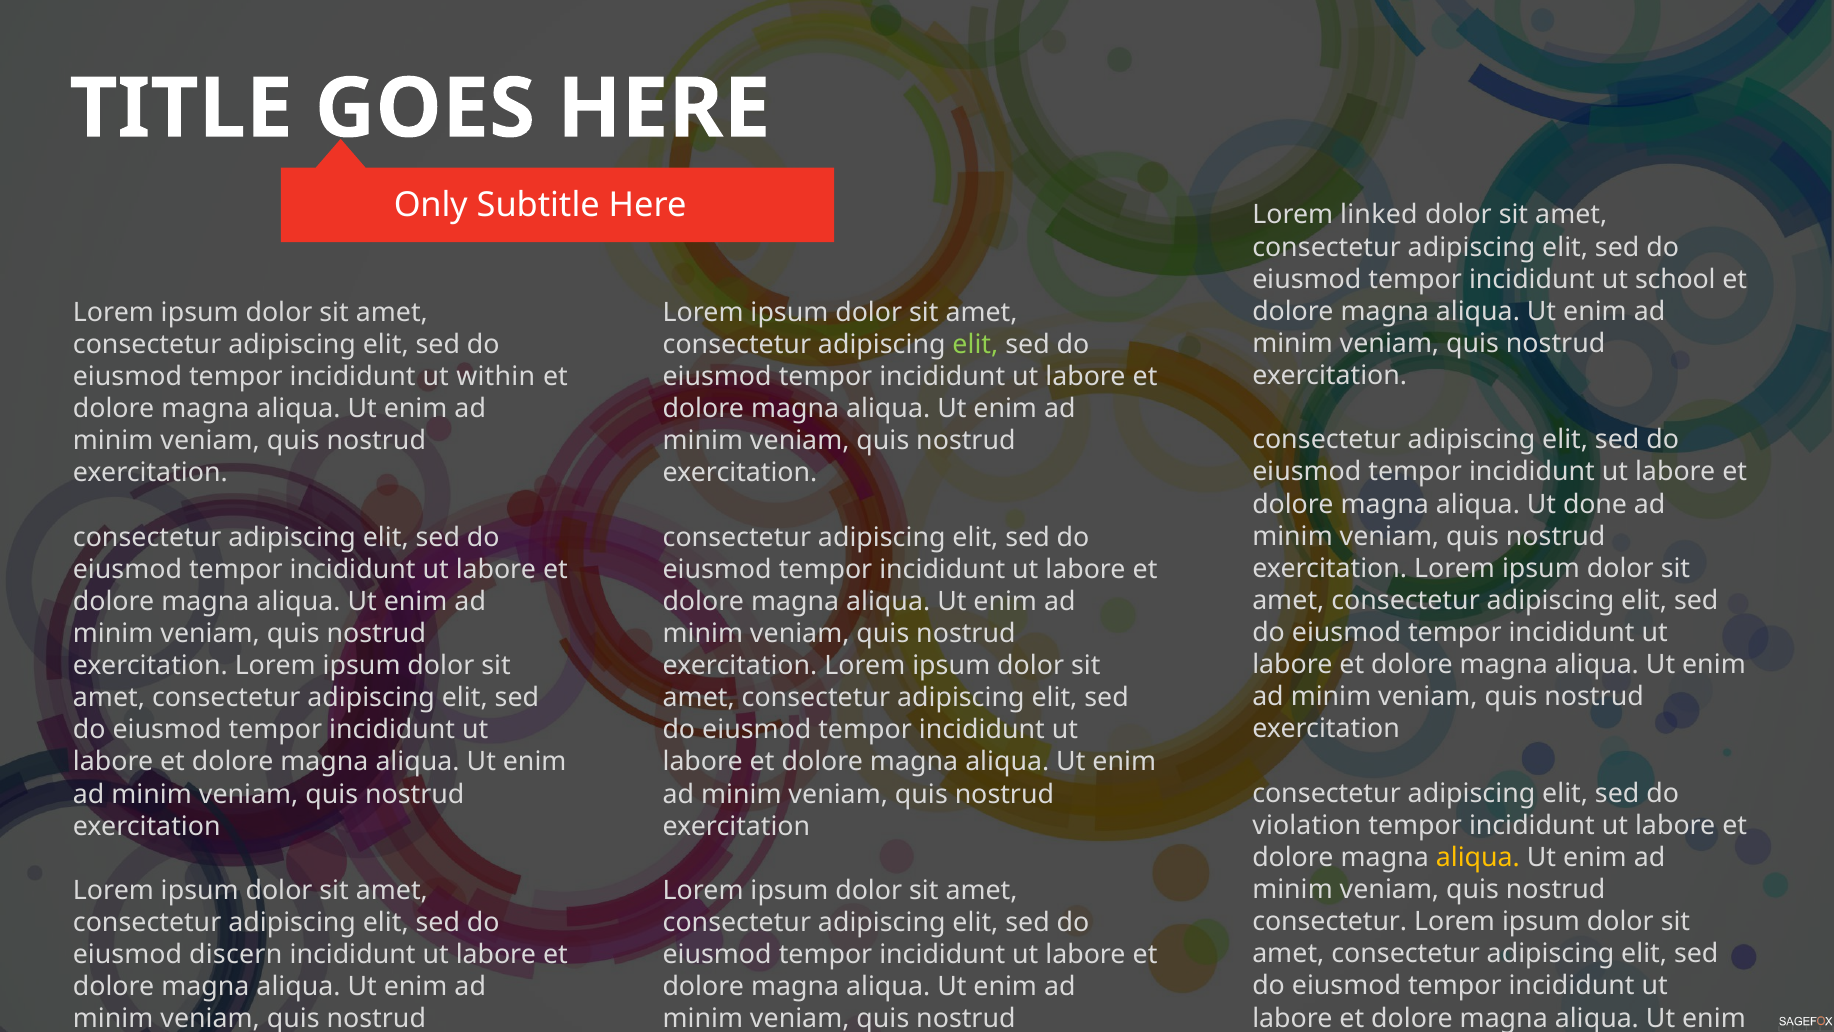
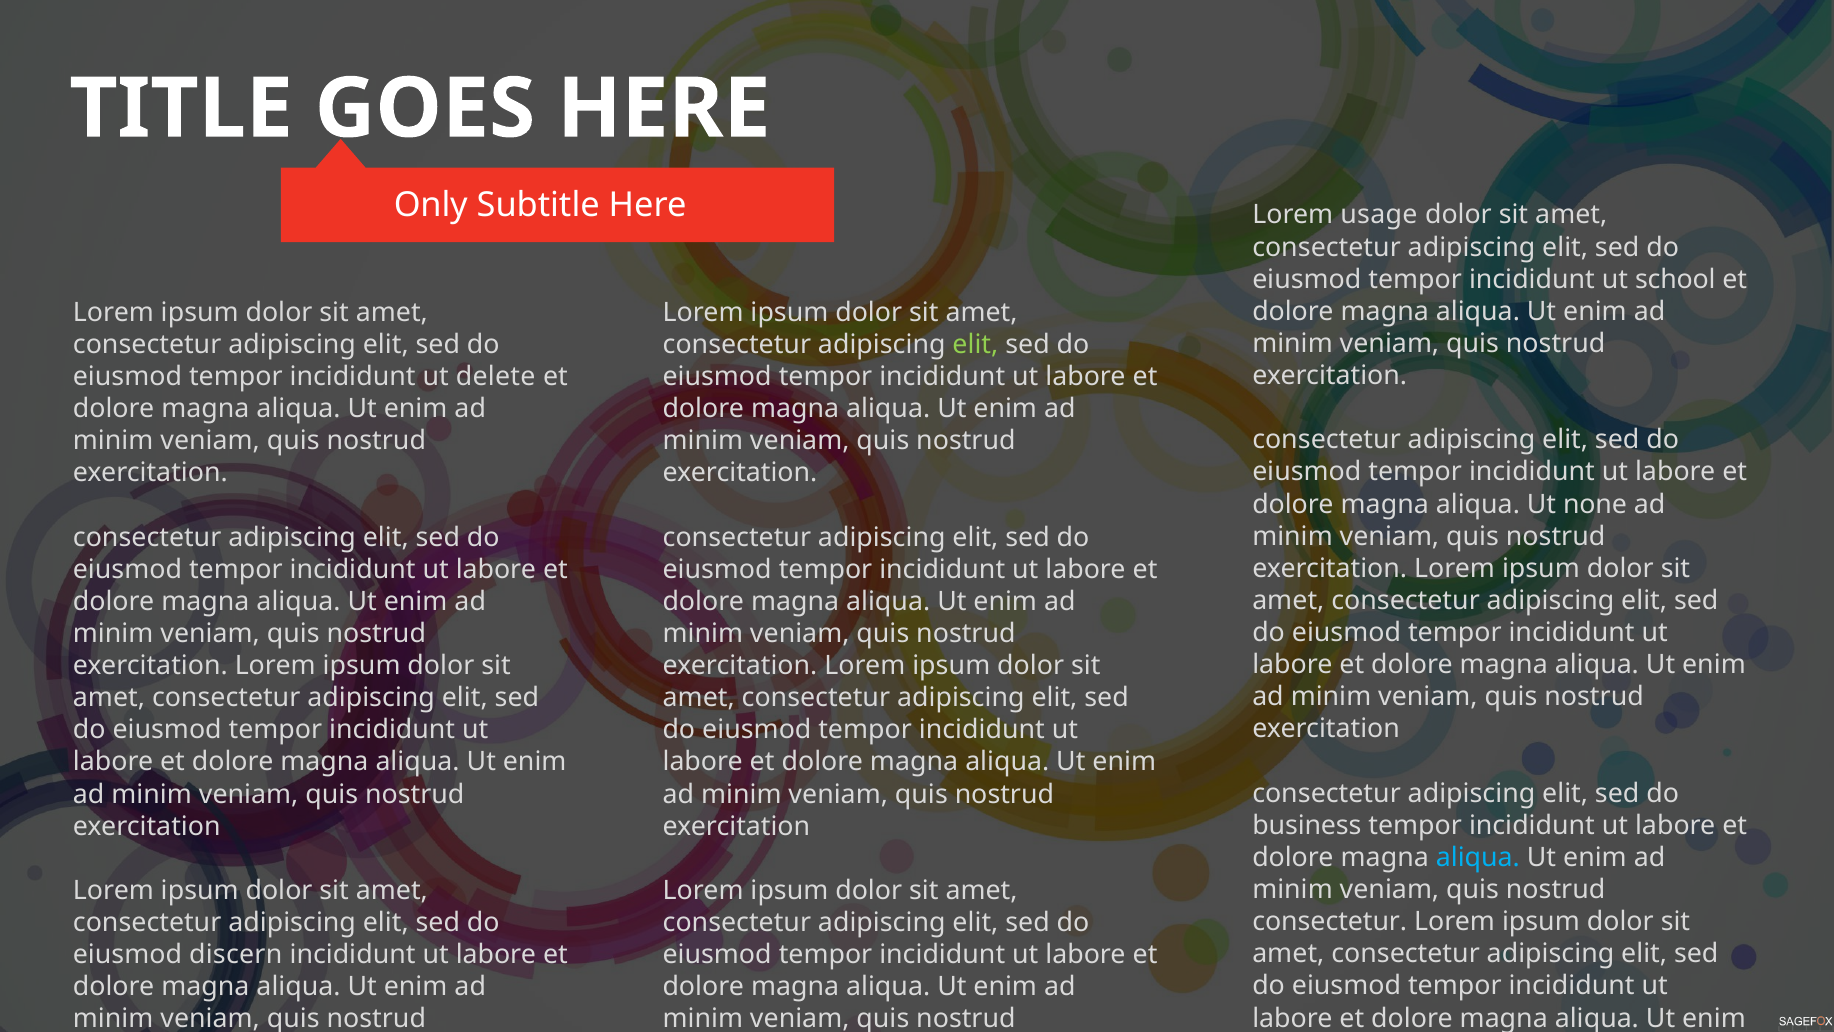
linked: linked -> usage
within: within -> delete
done: done -> none
violation: violation -> business
aliqua at (1478, 857) colour: yellow -> light blue
